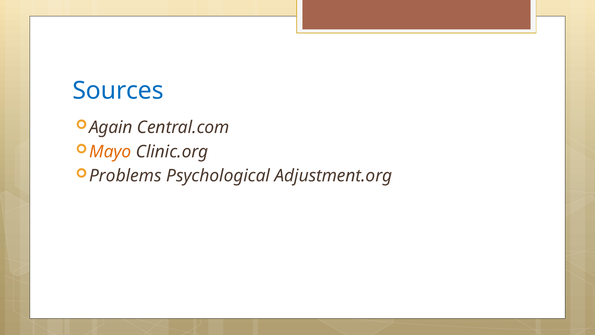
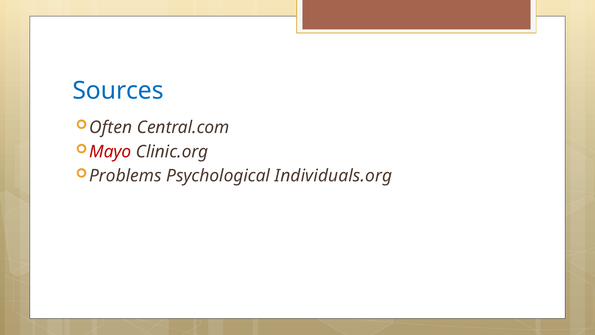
Again: Again -> Often
Mayo colour: orange -> red
Adjustment.org: Adjustment.org -> Individuals.org
